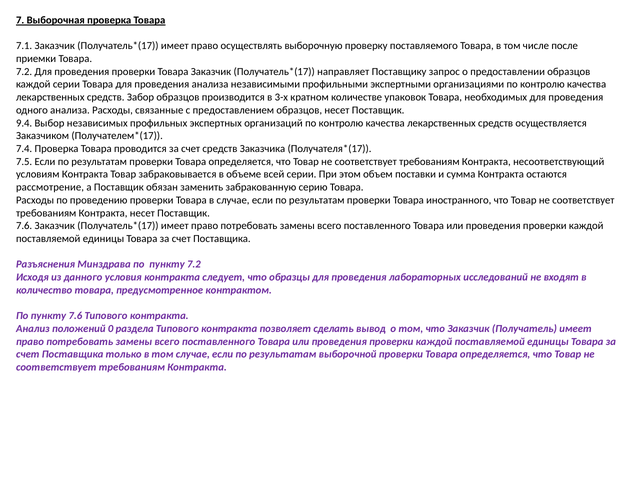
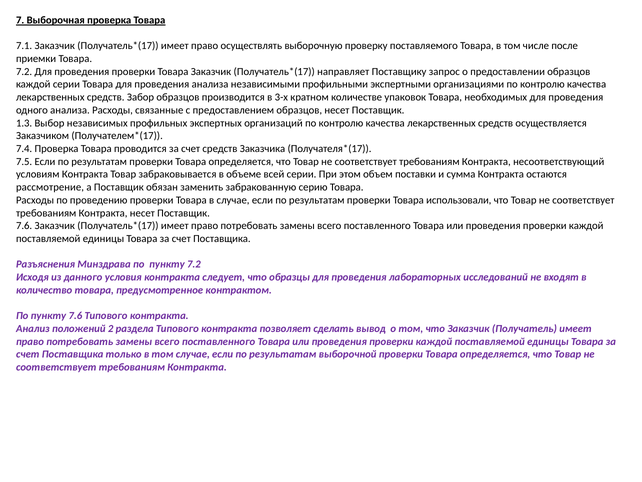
9.4: 9.4 -> 1.3
иностранного: иностранного -> использовали
0: 0 -> 2
